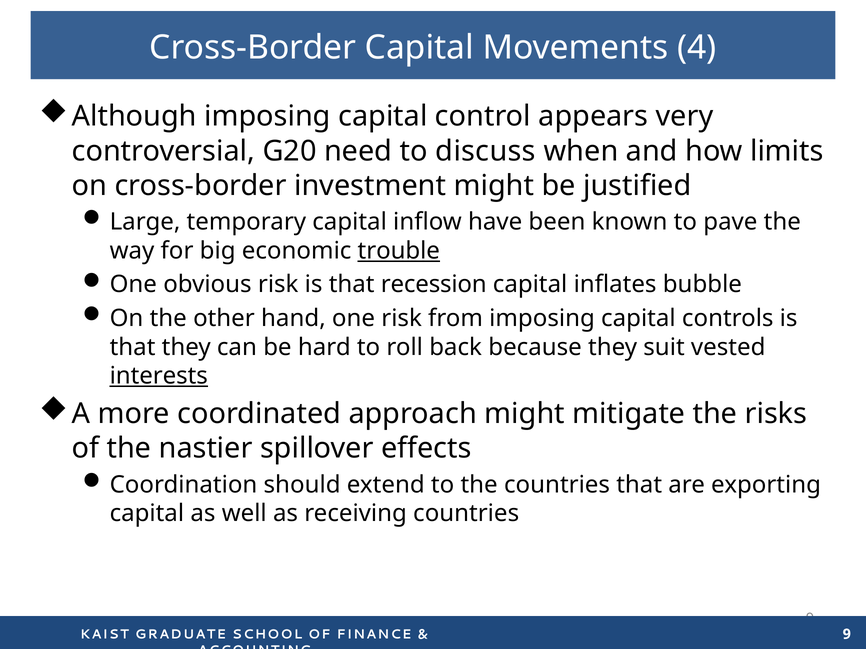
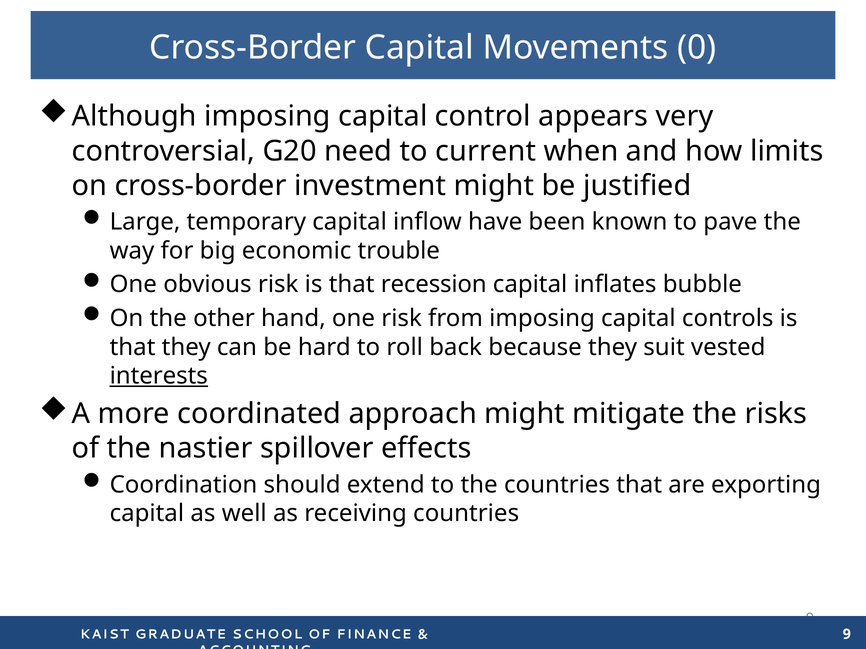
4: 4 -> 0
discuss: discuss -> current
trouble underline: present -> none
